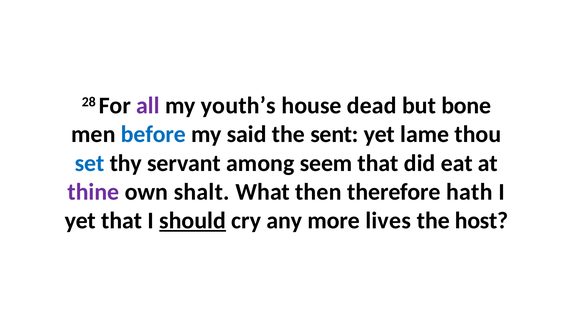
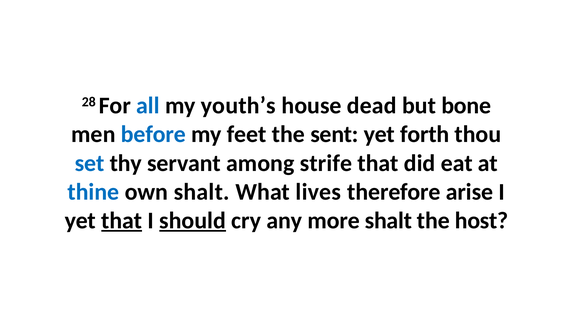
all colour: purple -> blue
said: said -> feet
lame: lame -> forth
seem: seem -> strife
thine colour: purple -> blue
then: then -> lives
hath: hath -> arise
that at (122, 220) underline: none -> present
more lives: lives -> shalt
